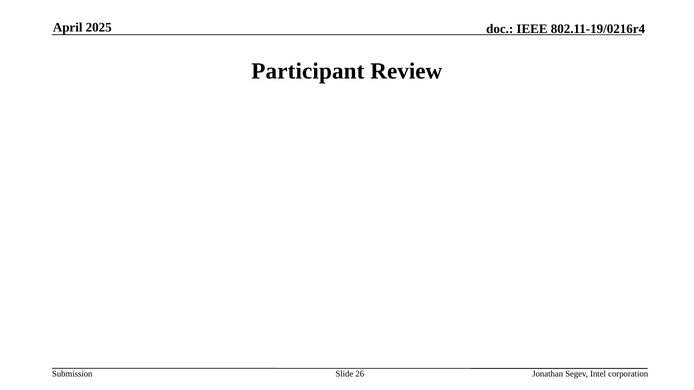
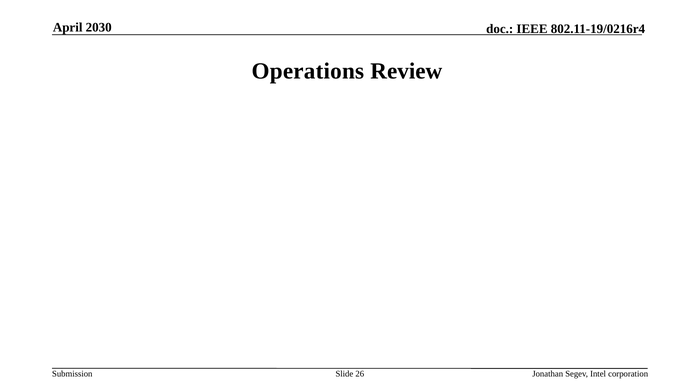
2025: 2025 -> 2030
Participant: Participant -> Operations
